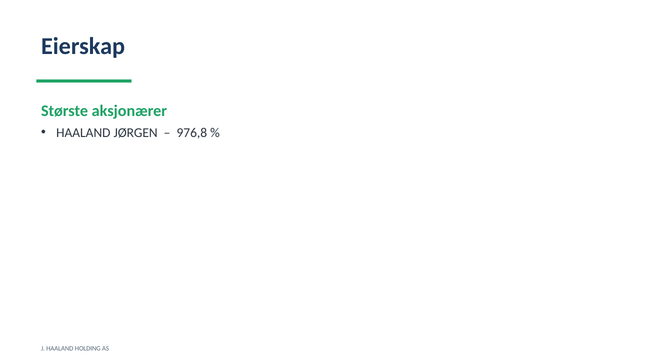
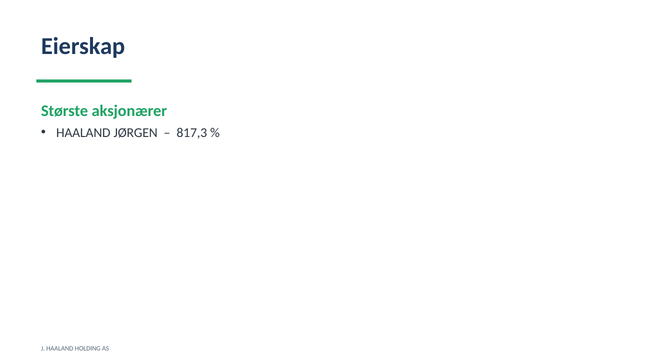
976,8: 976,8 -> 817,3
